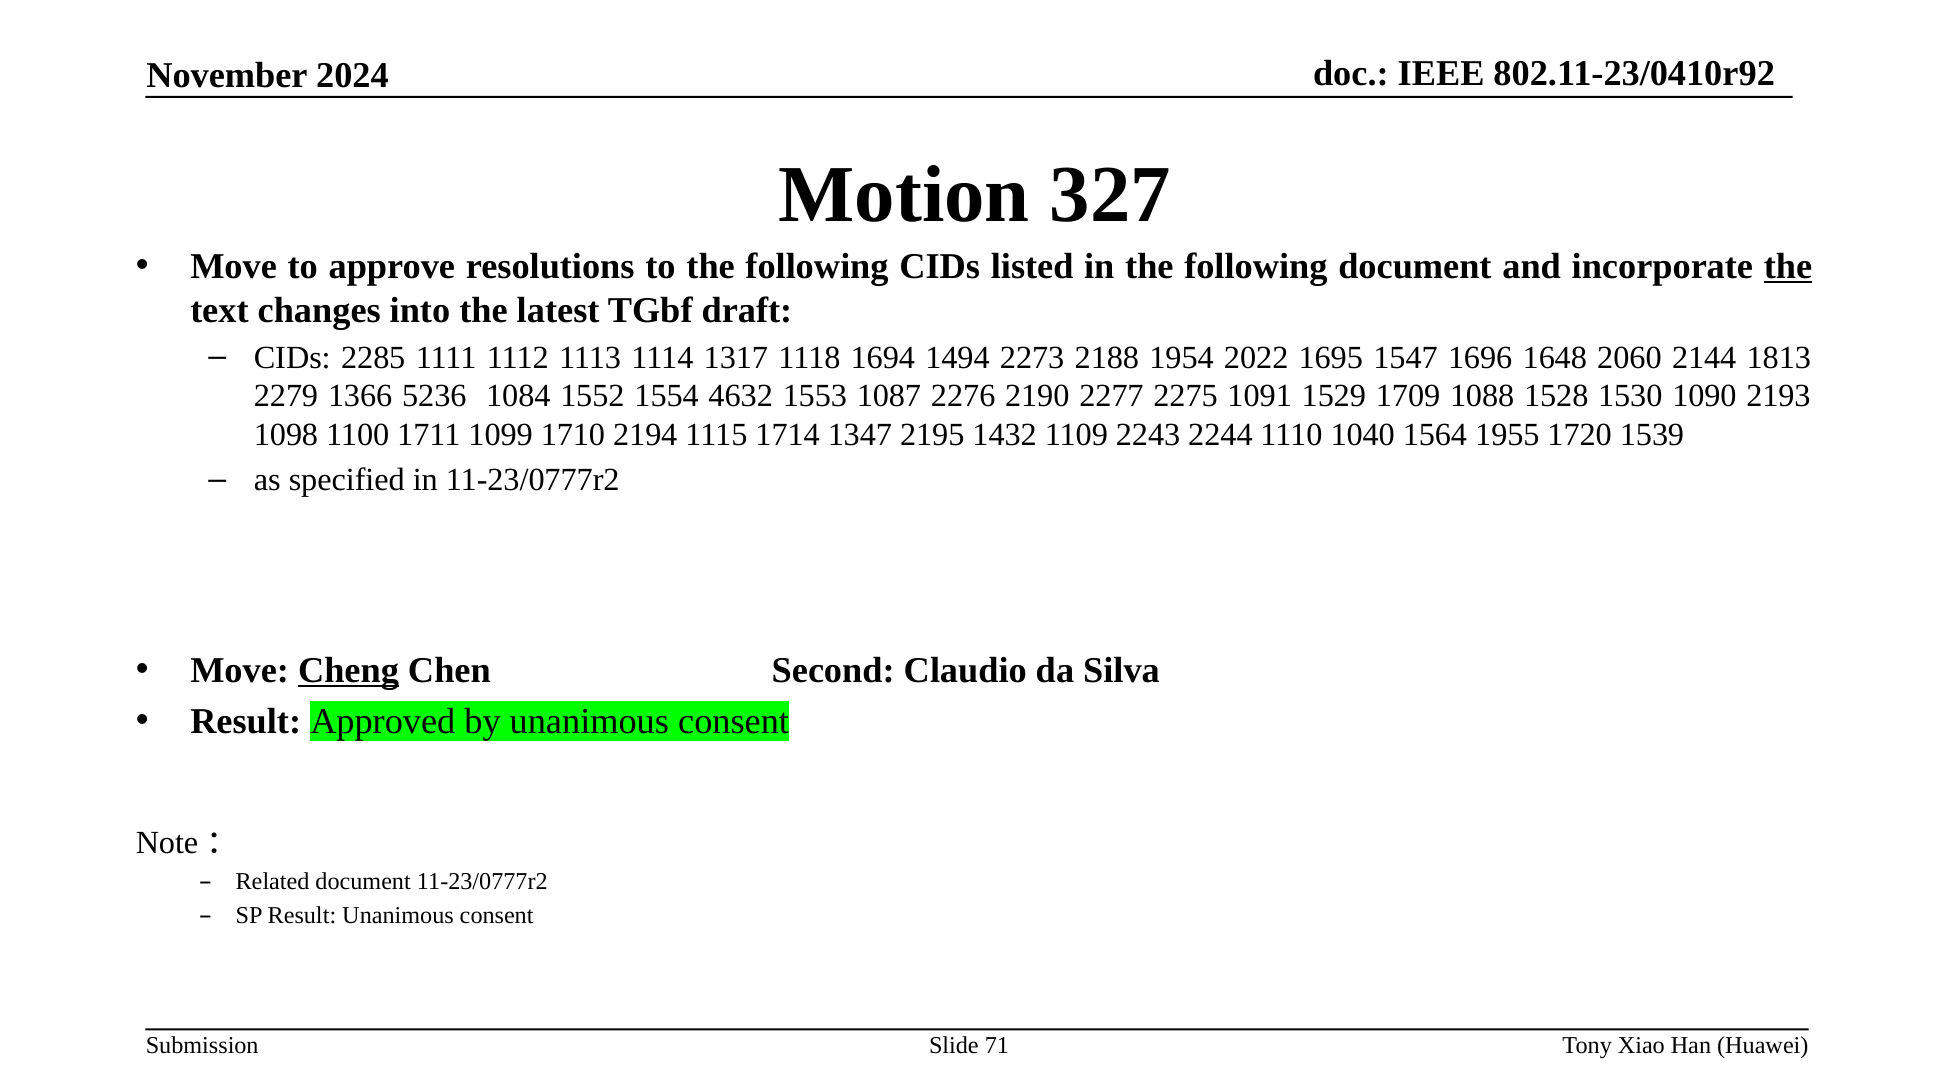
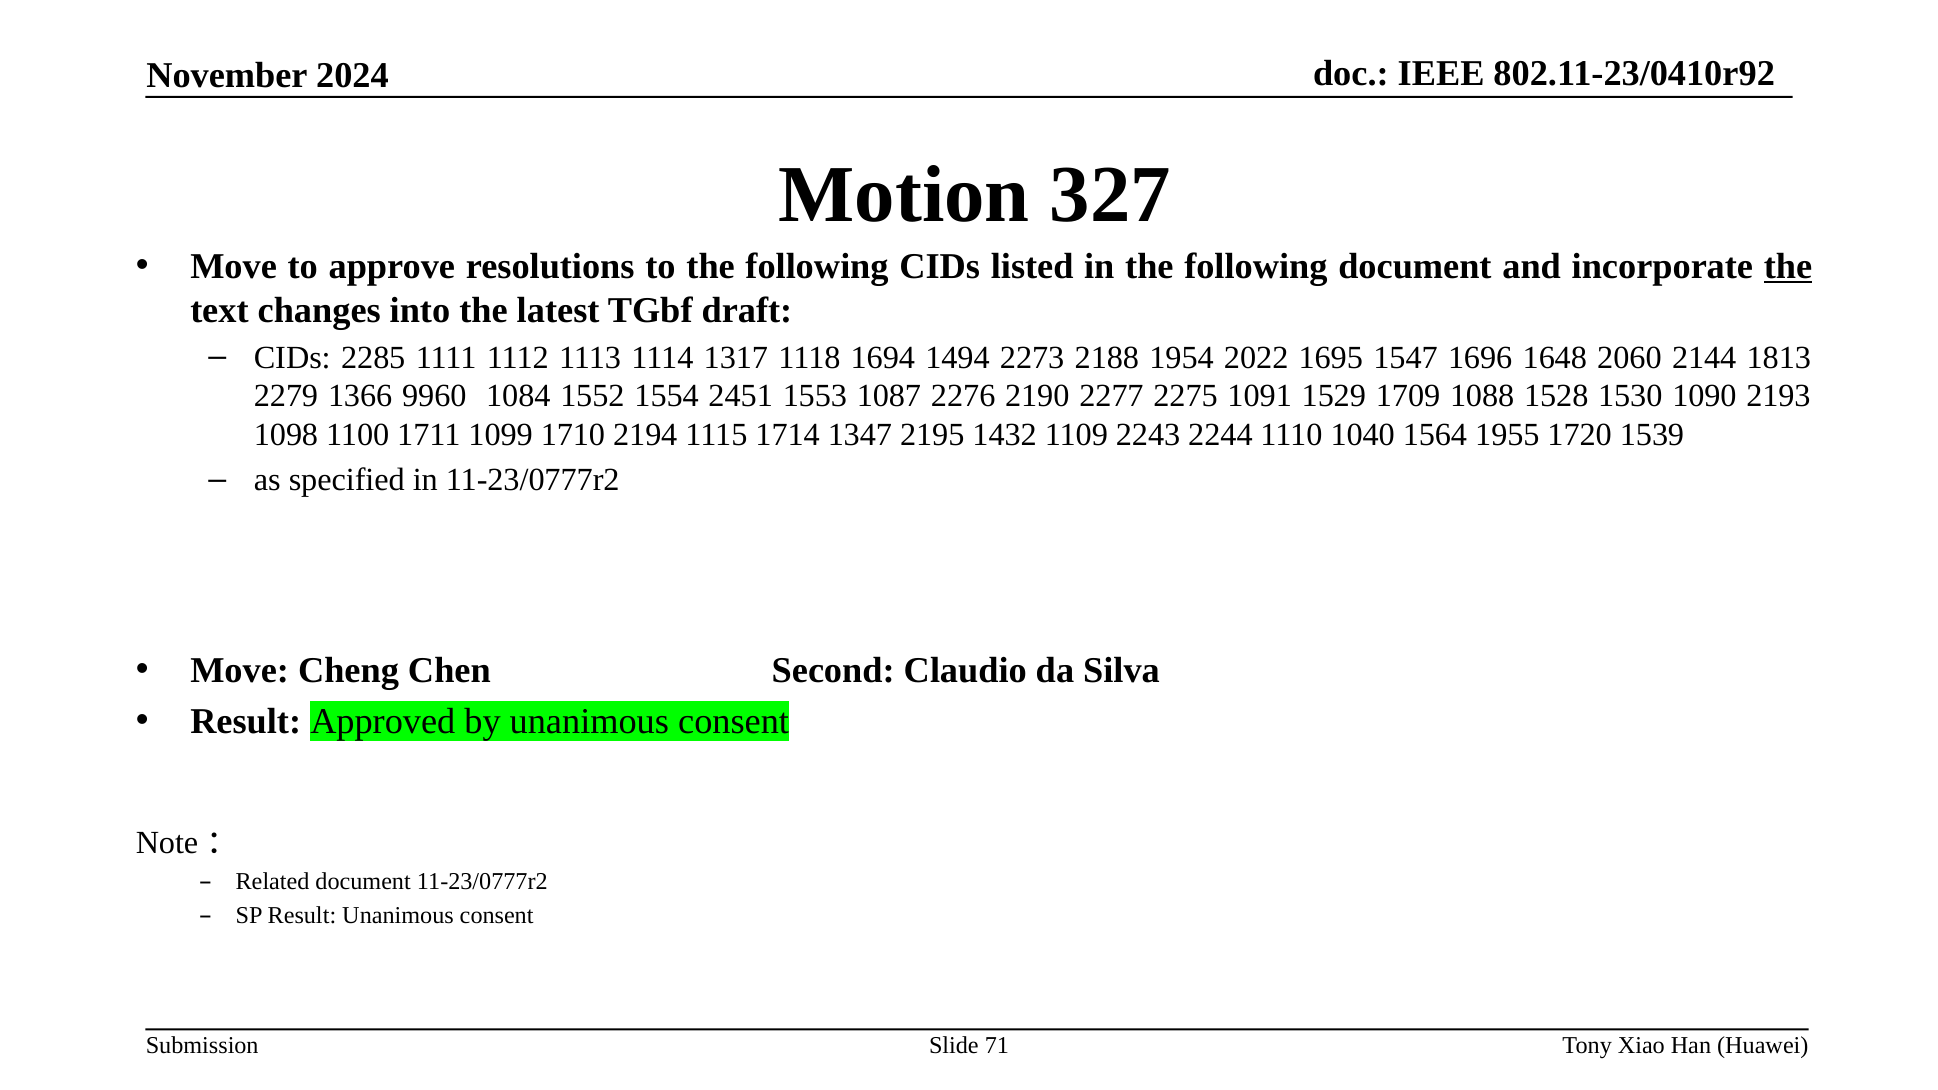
5236: 5236 -> 9960
4632: 4632 -> 2451
Cheng underline: present -> none
